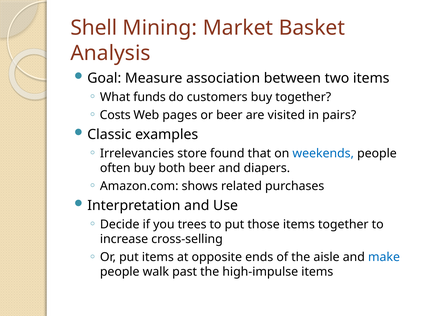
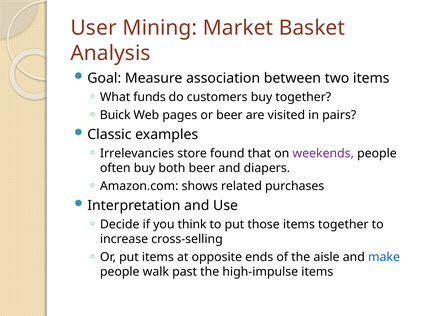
Shell: Shell -> User
Costs: Costs -> Buick
weekends colour: blue -> purple
trees: trees -> think
